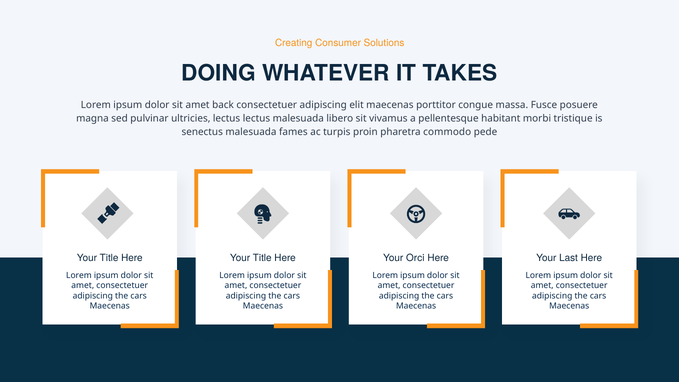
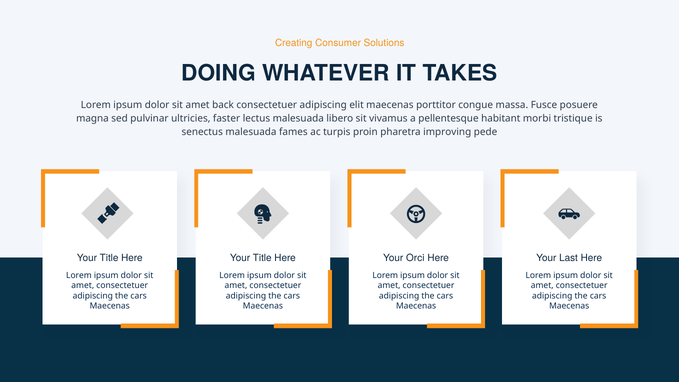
ultricies lectus: lectus -> faster
commodo: commodo -> improving
